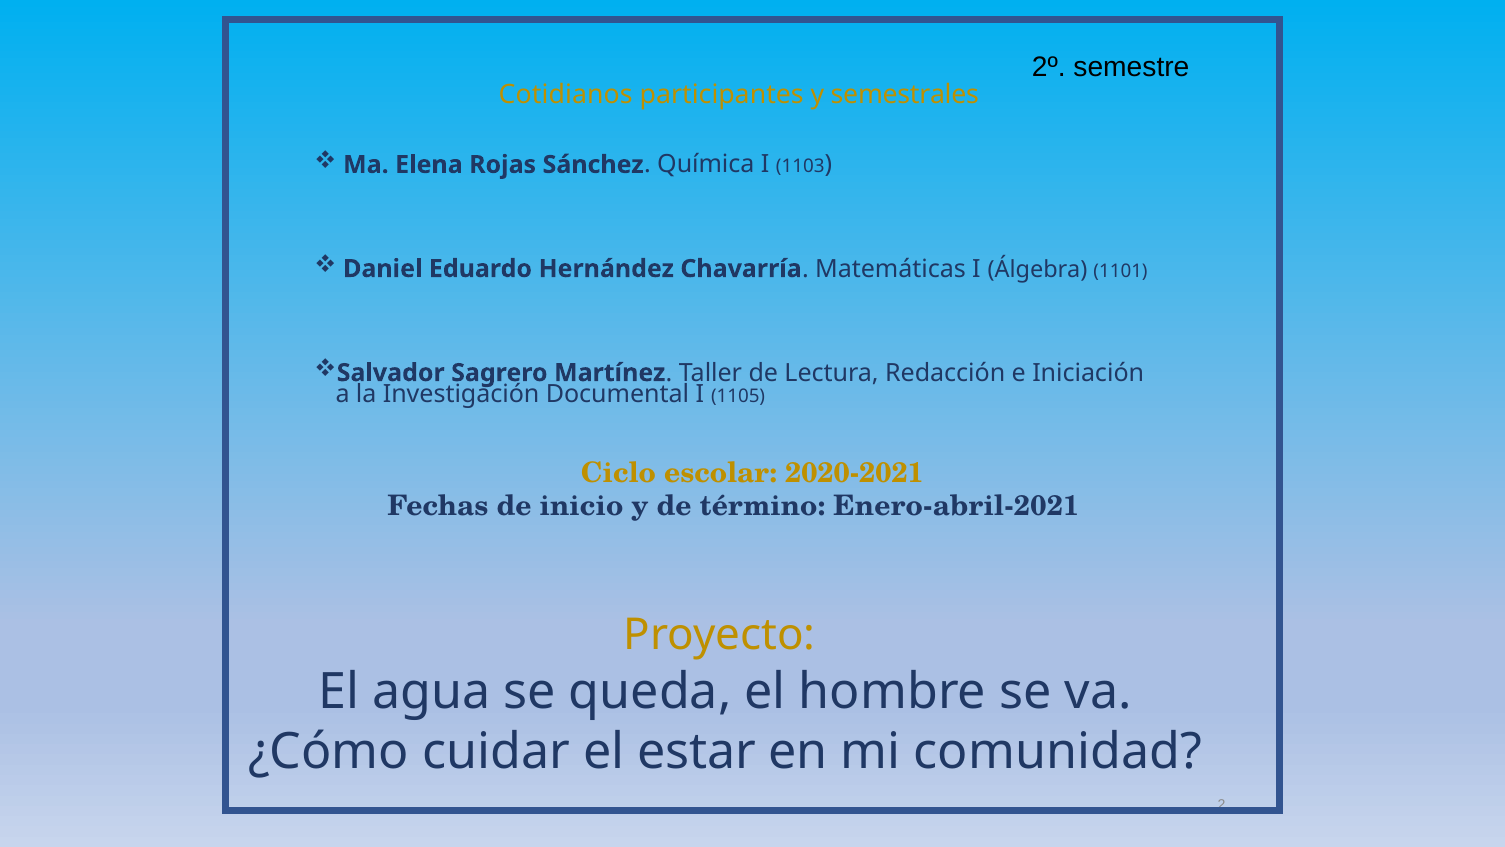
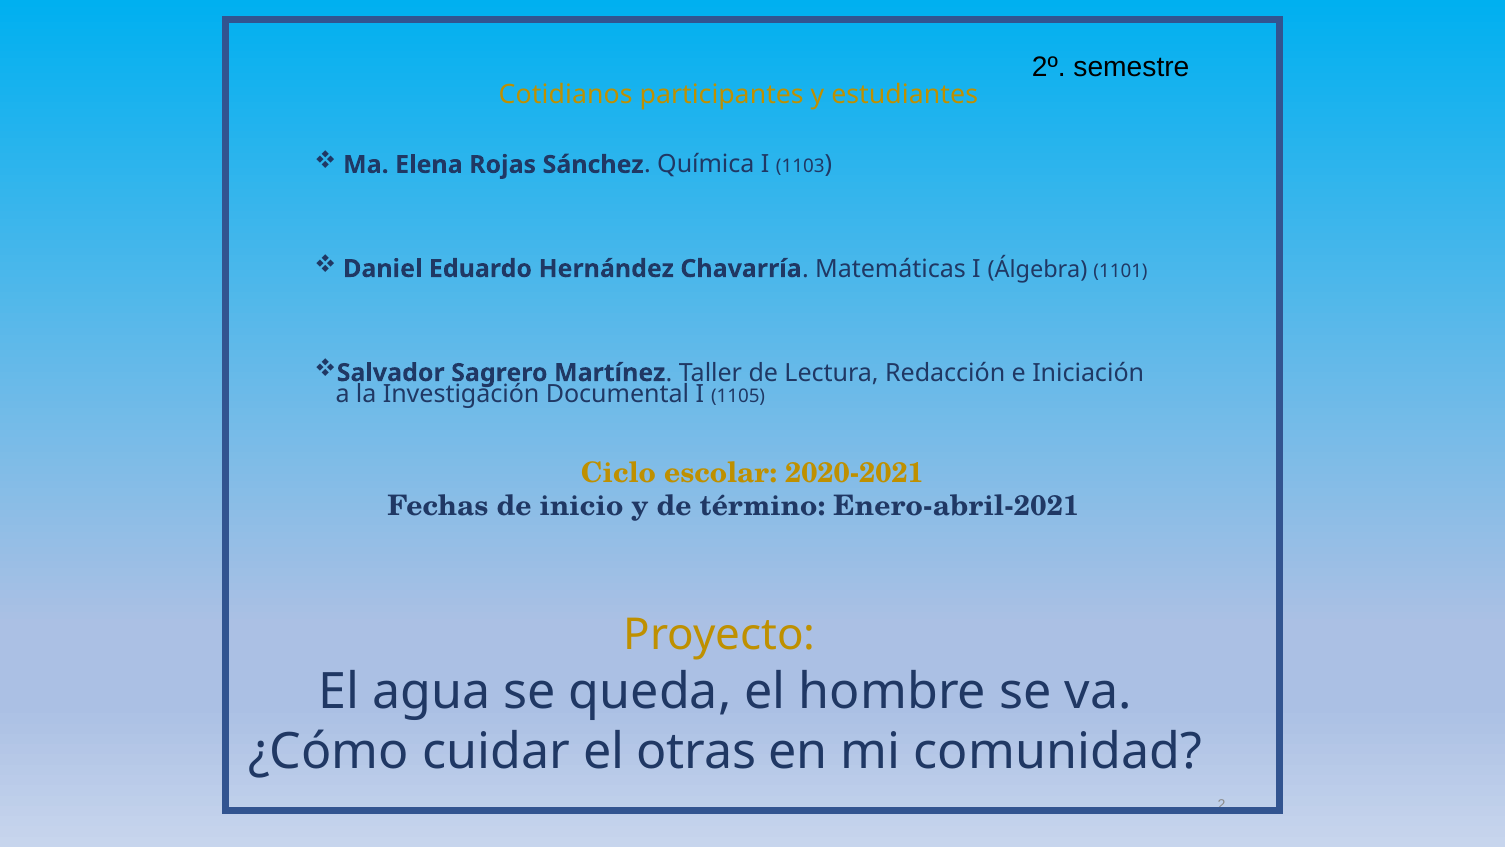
semestrales: semestrales -> estudiantes
estar: estar -> otras
